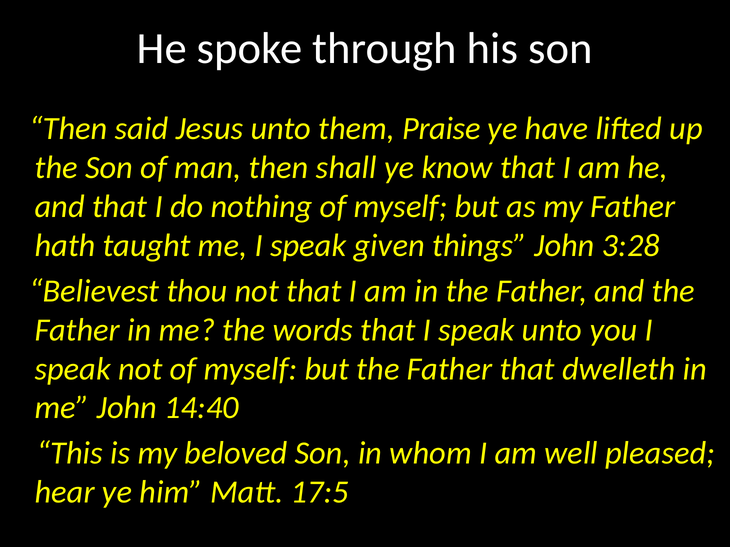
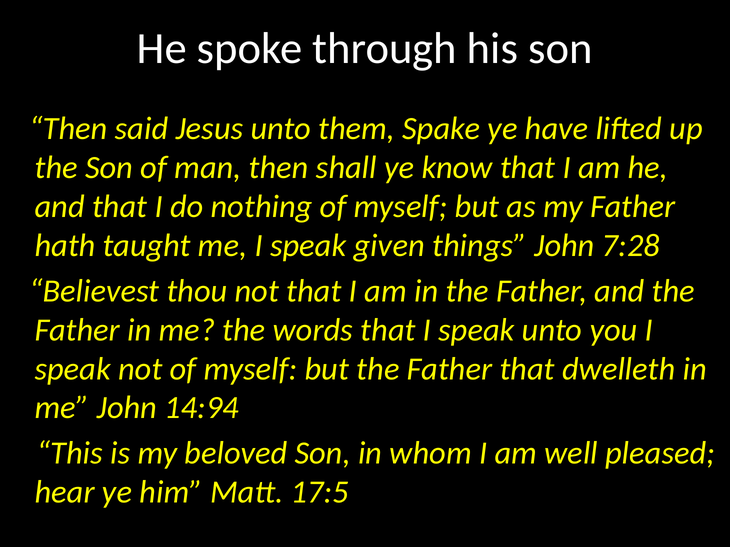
Praise: Praise -> Spake
3:28: 3:28 -> 7:28
14:40: 14:40 -> 14:94
